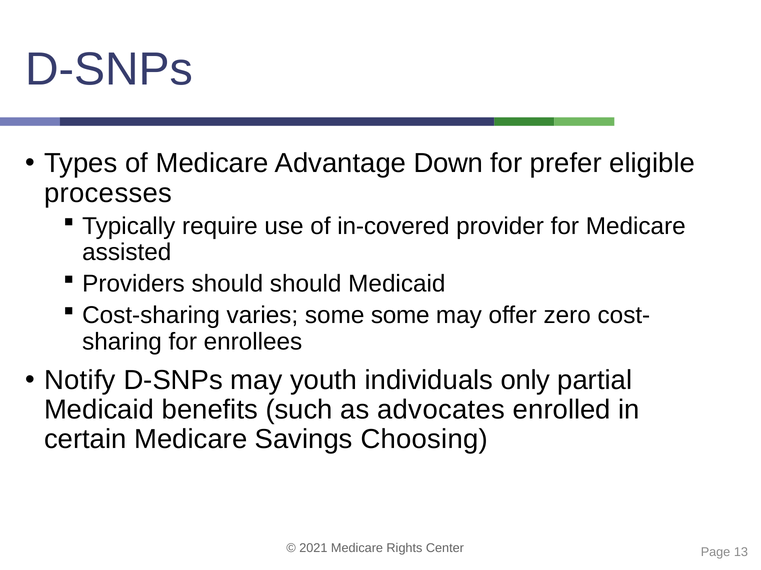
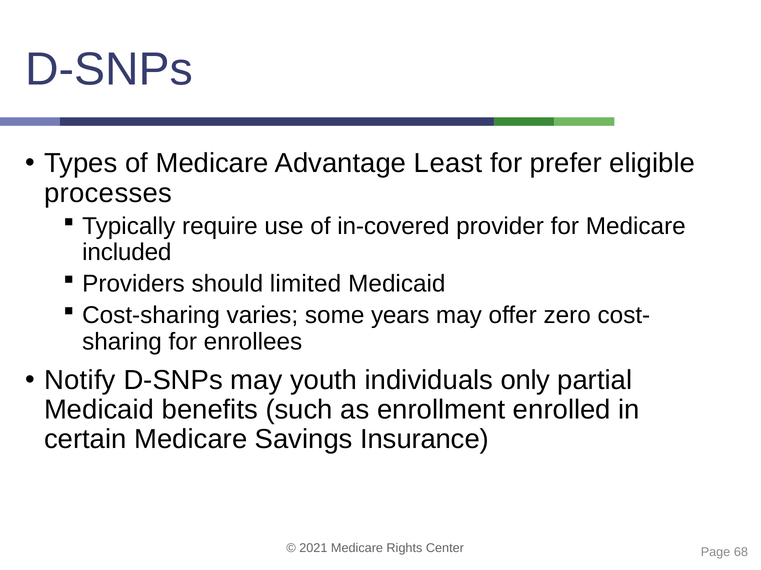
Down: Down -> Least
assisted: assisted -> included
should should: should -> limited
some some: some -> years
advocates: advocates -> enrollment
Choosing: Choosing -> Insurance
13: 13 -> 68
